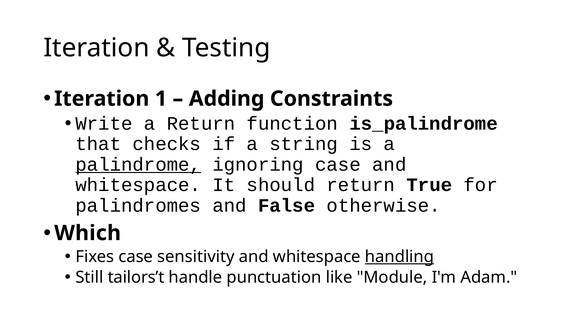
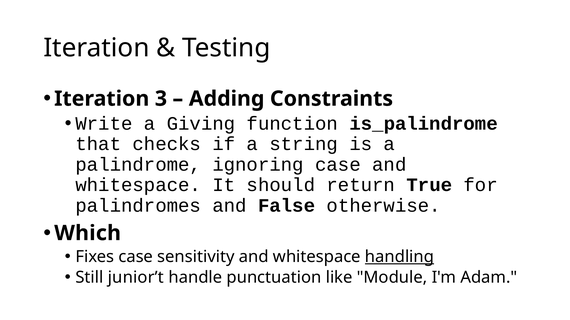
1: 1 -> 3
a Return: Return -> Giving
palindrome underline: present -> none
tailors’t: tailors’t -> junior’t
